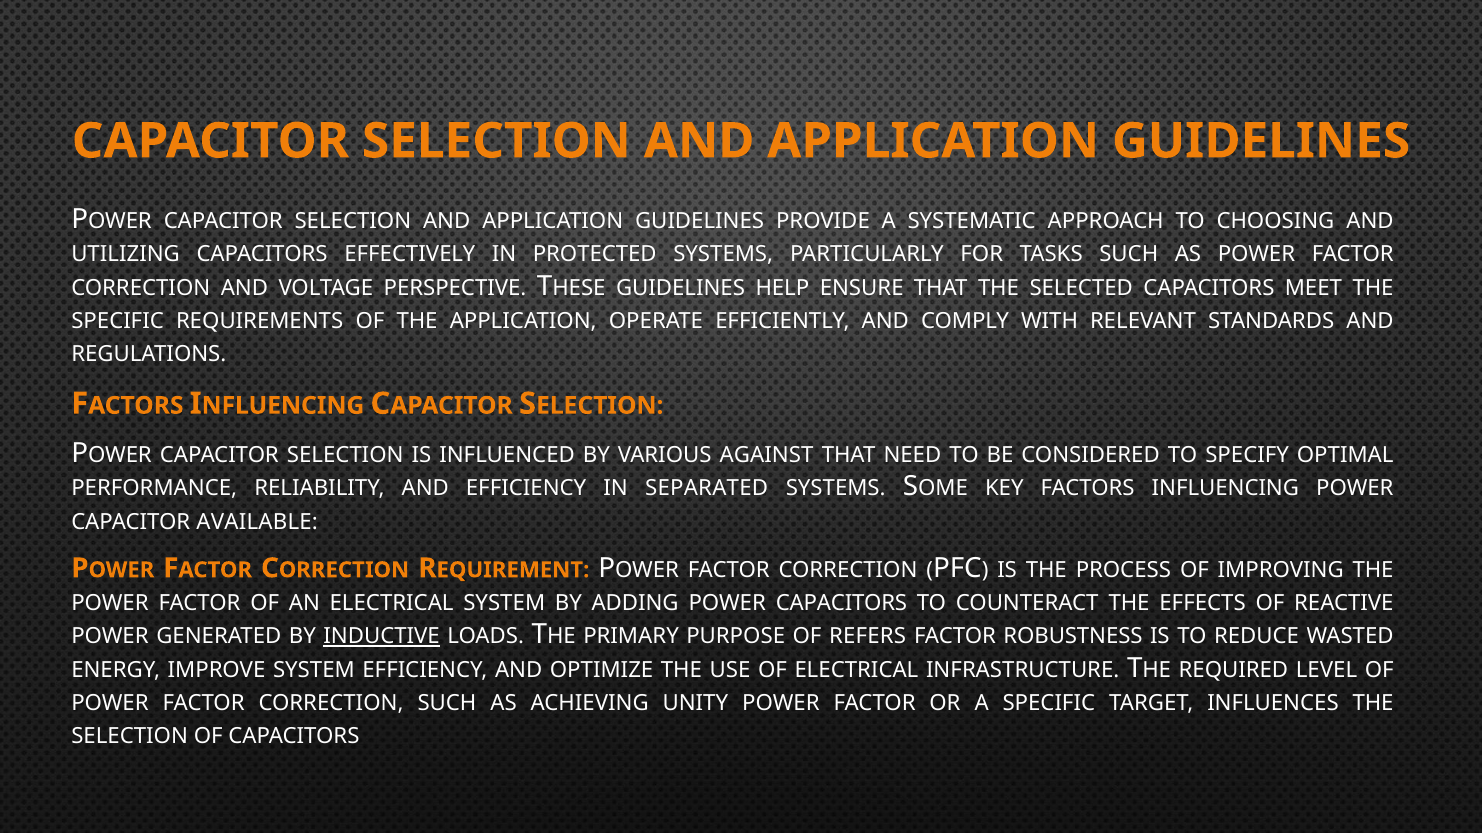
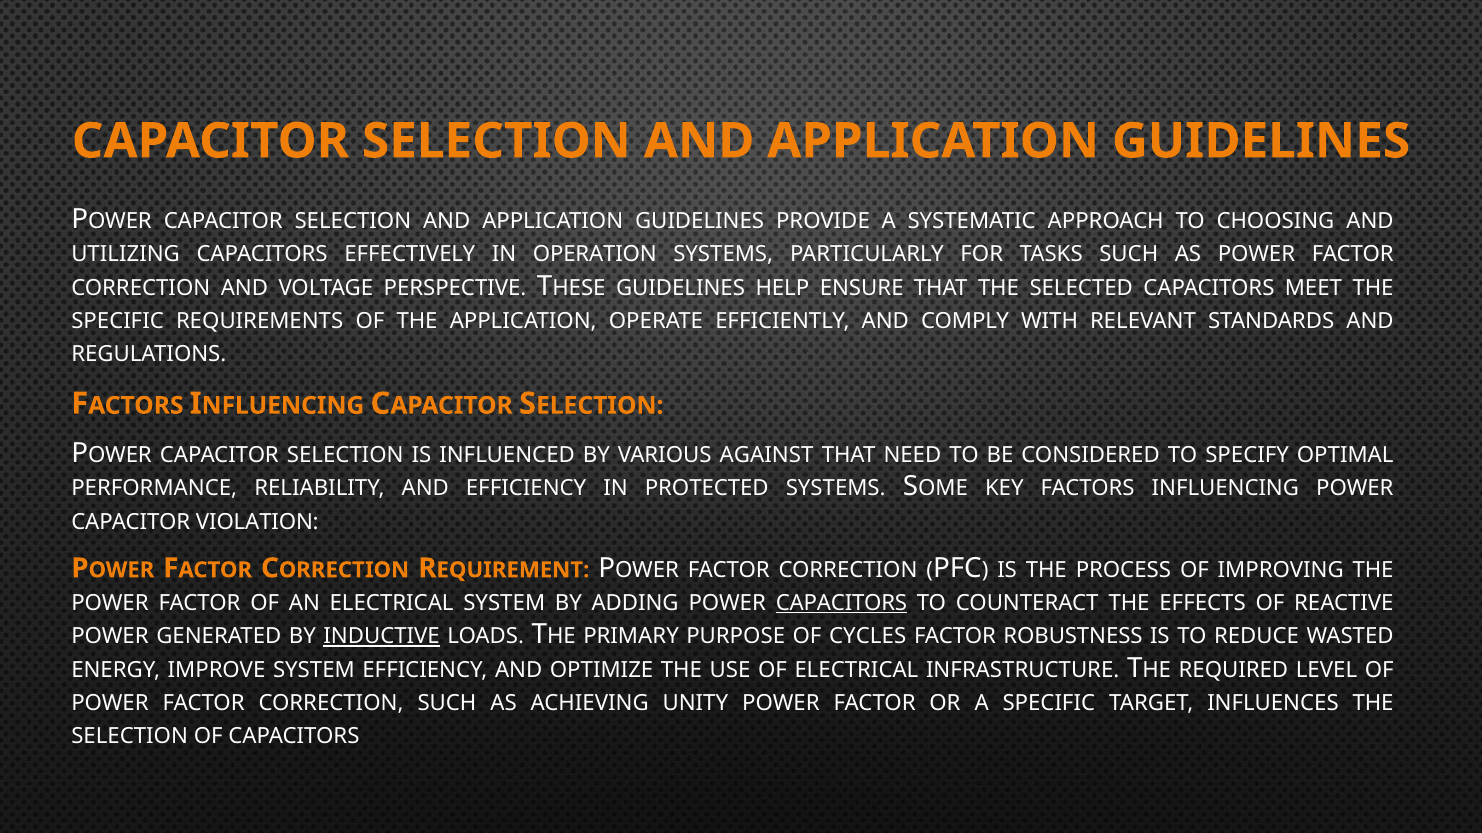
PROTECTED: PROTECTED -> OPERATION
SEPARATED: SEPARATED -> PROTECTED
AVAILABLE: AVAILABLE -> VIOLATION
CAPACITORS at (842, 604) underline: none -> present
REFERS: REFERS -> CYCLES
